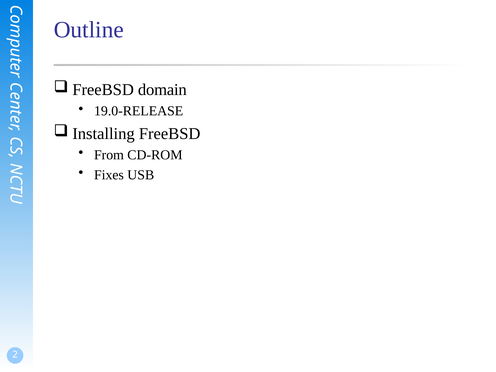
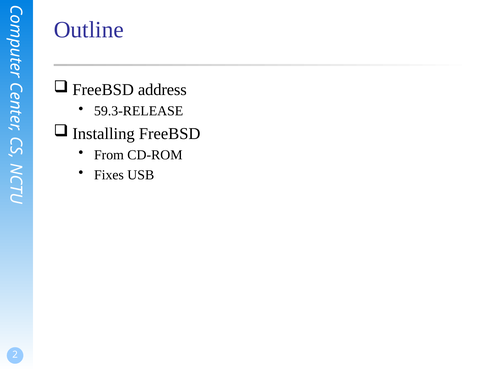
domain: domain -> address
19.0-RELEASE: 19.0-RELEASE -> 59.3-RELEASE
